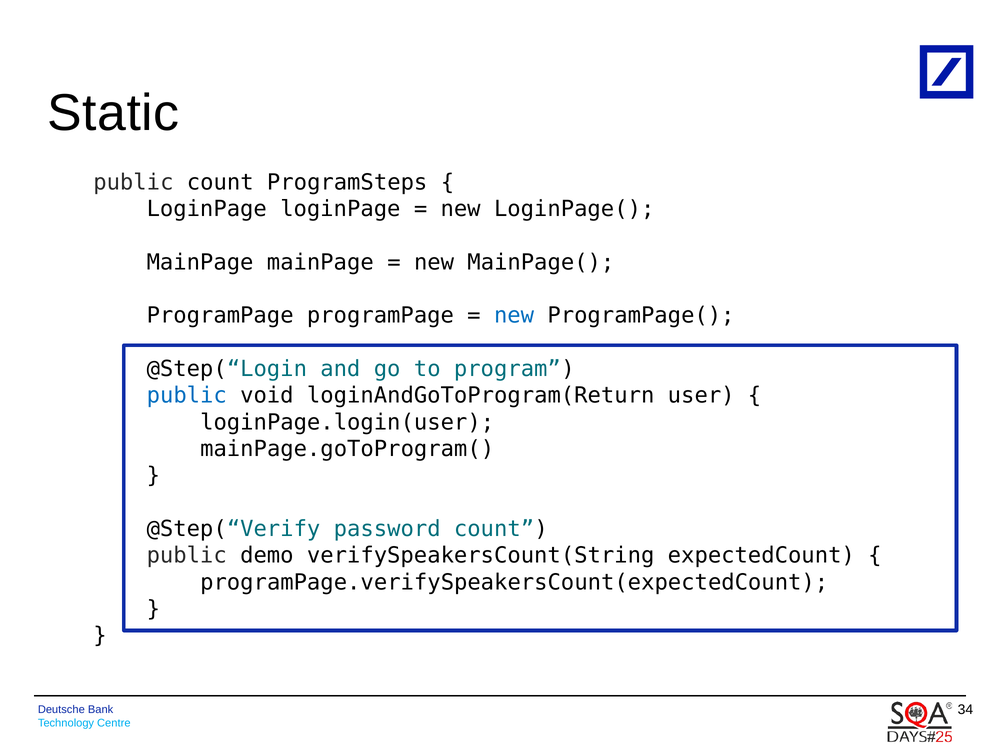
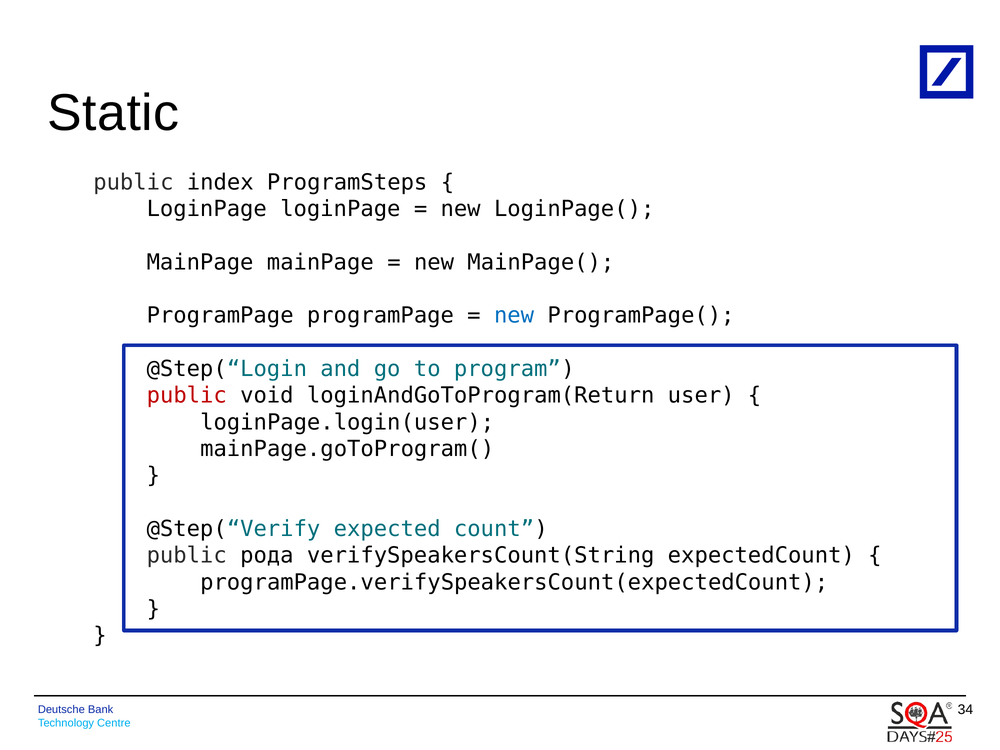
public count: count -> index
public at (187, 396) colour: blue -> red
password: password -> expected
demo: demo -> рода
